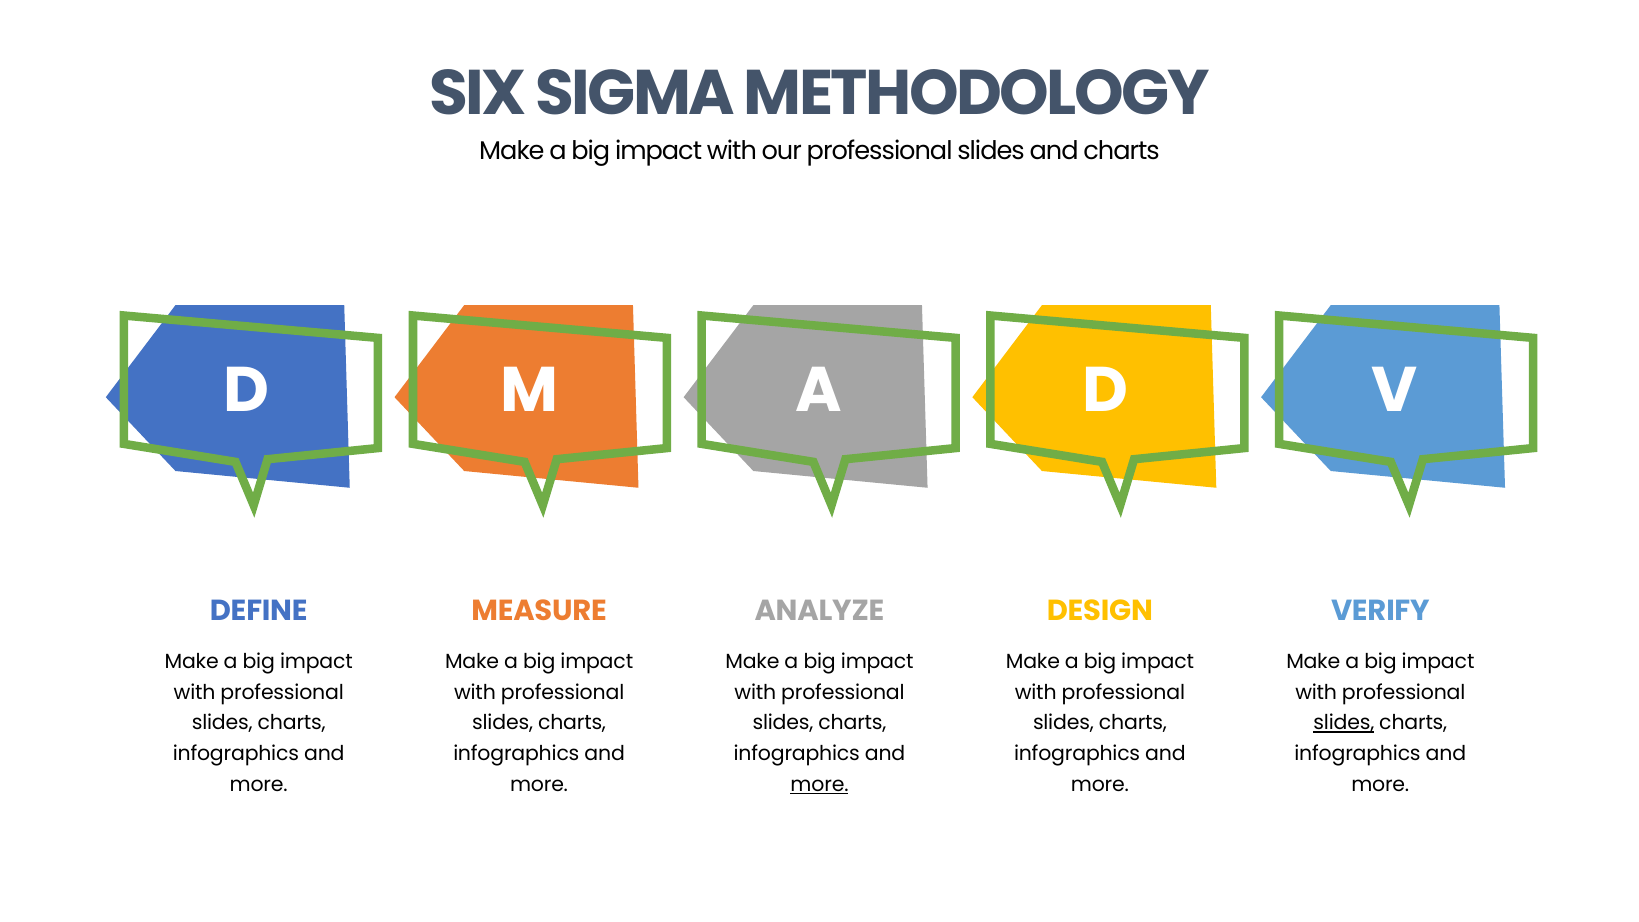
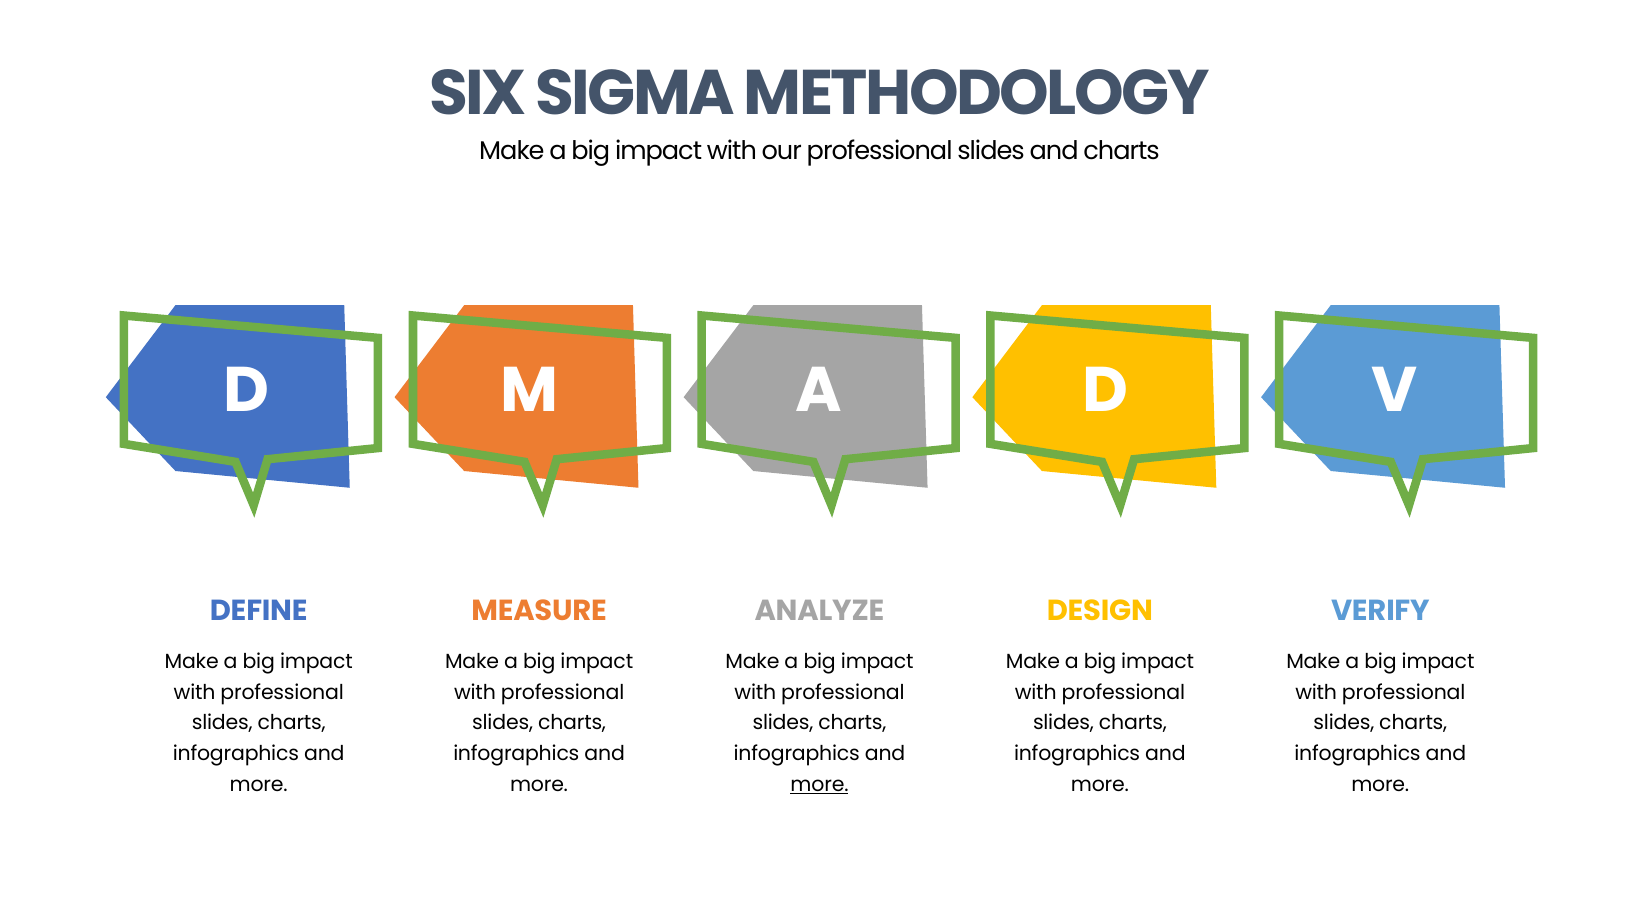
slides at (1344, 723) underline: present -> none
